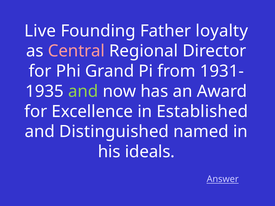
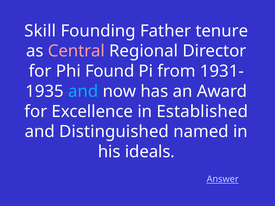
Live: Live -> Skill
loyalty: loyalty -> tenure
Grand: Grand -> Found
and at (83, 91) colour: light green -> light blue
